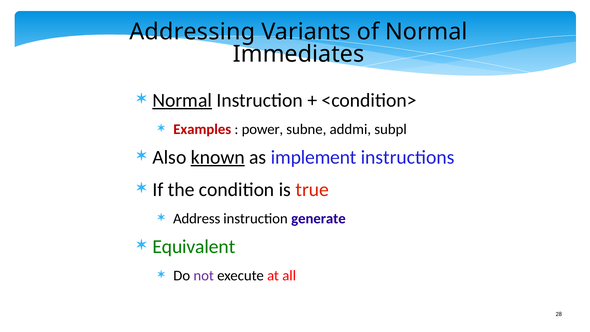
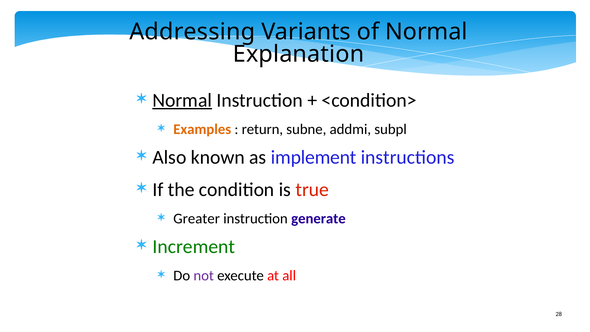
Immediates: Immediates -> Explanation
Examples colour: red -> orange
power: power -> return
known underline: present -> none
Address: Address -> Greater
Equivalent: Equivalent -> Increment
